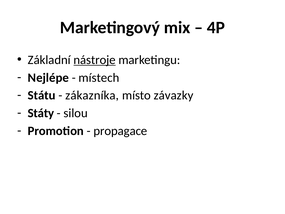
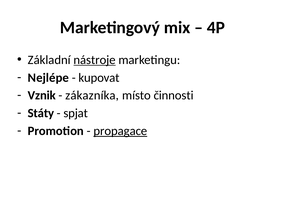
místech: místech -> kupovat
Státu: Státu -> Vznik
závazky: závazky -> činnosti
silou: silou -> spjat
propagace underline: none -> present
